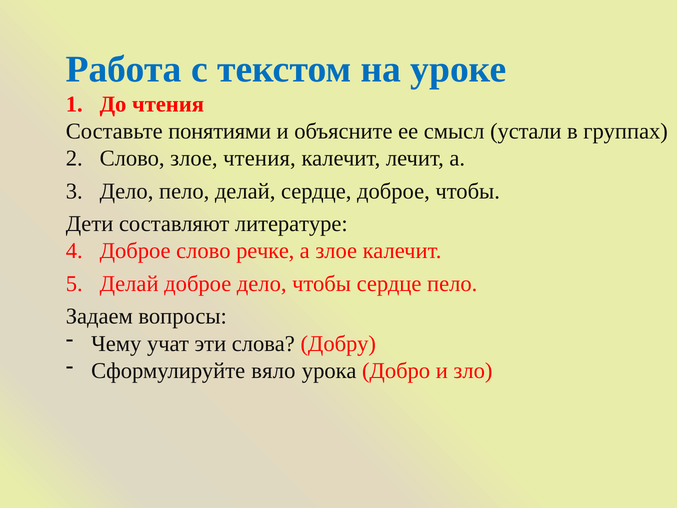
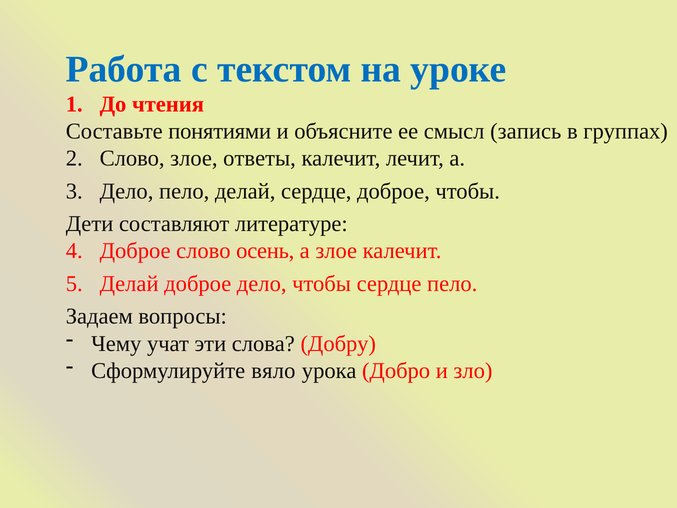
устали: устали -> запись
злое чтения: чтения -> ответы
речке: речке -> осень
